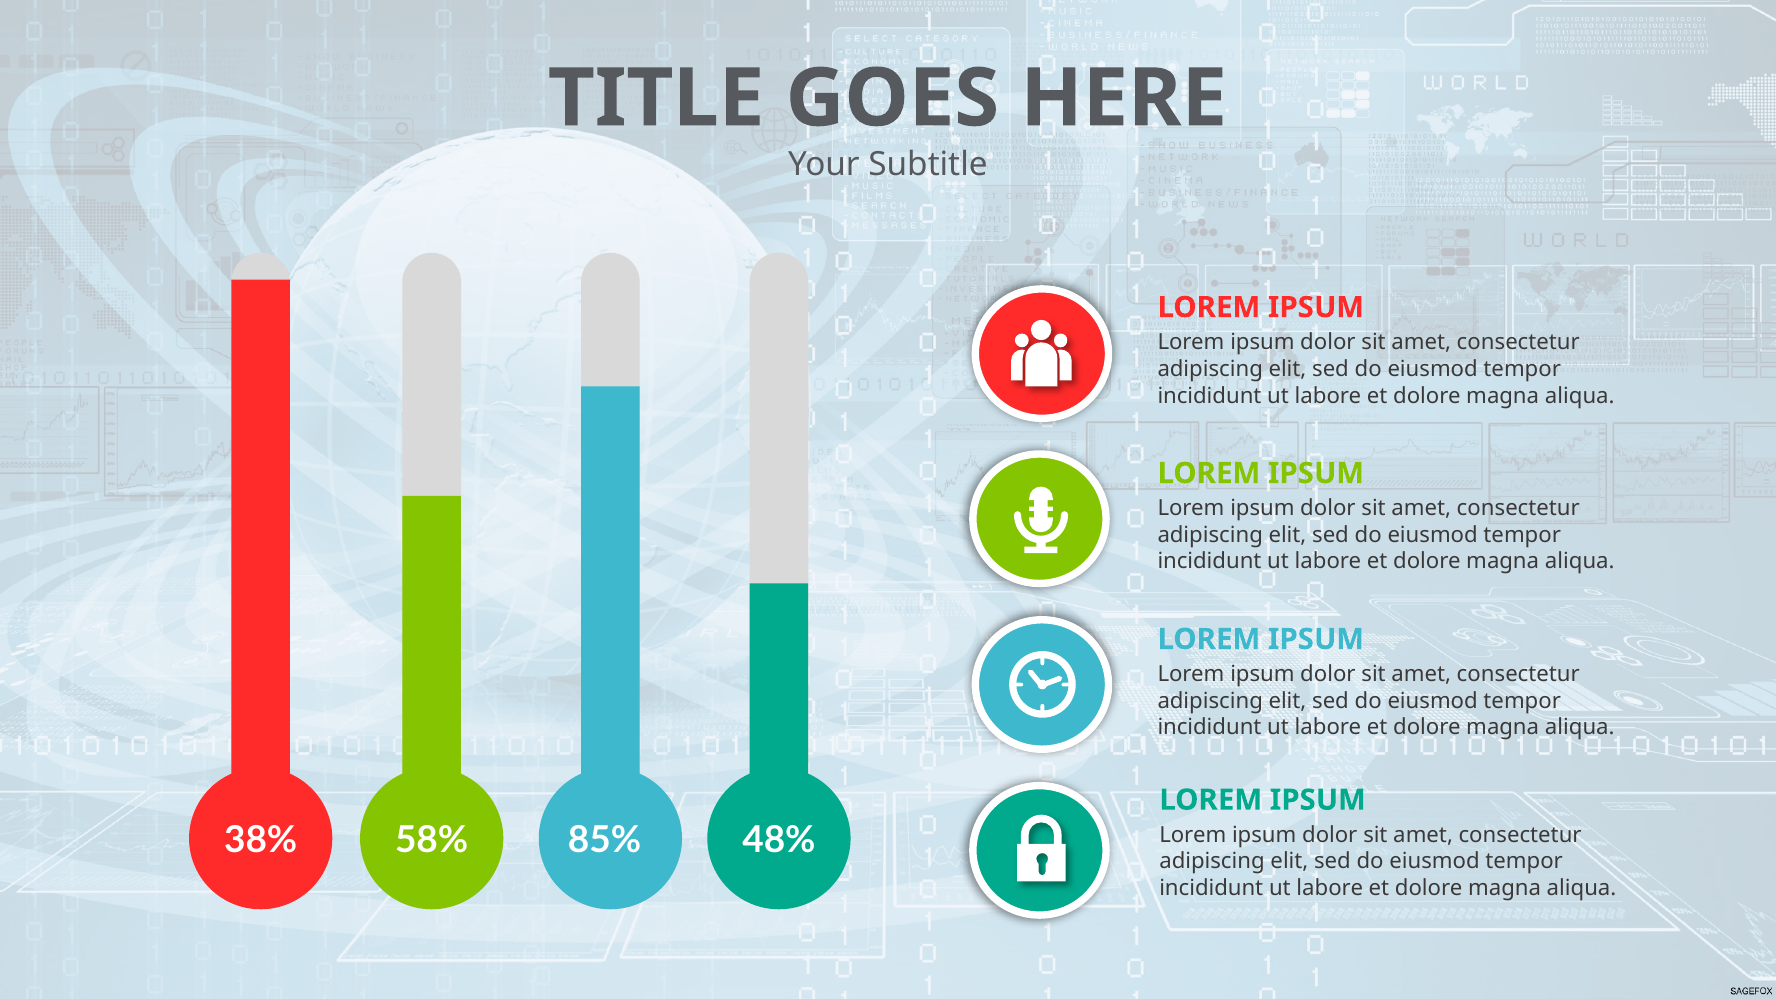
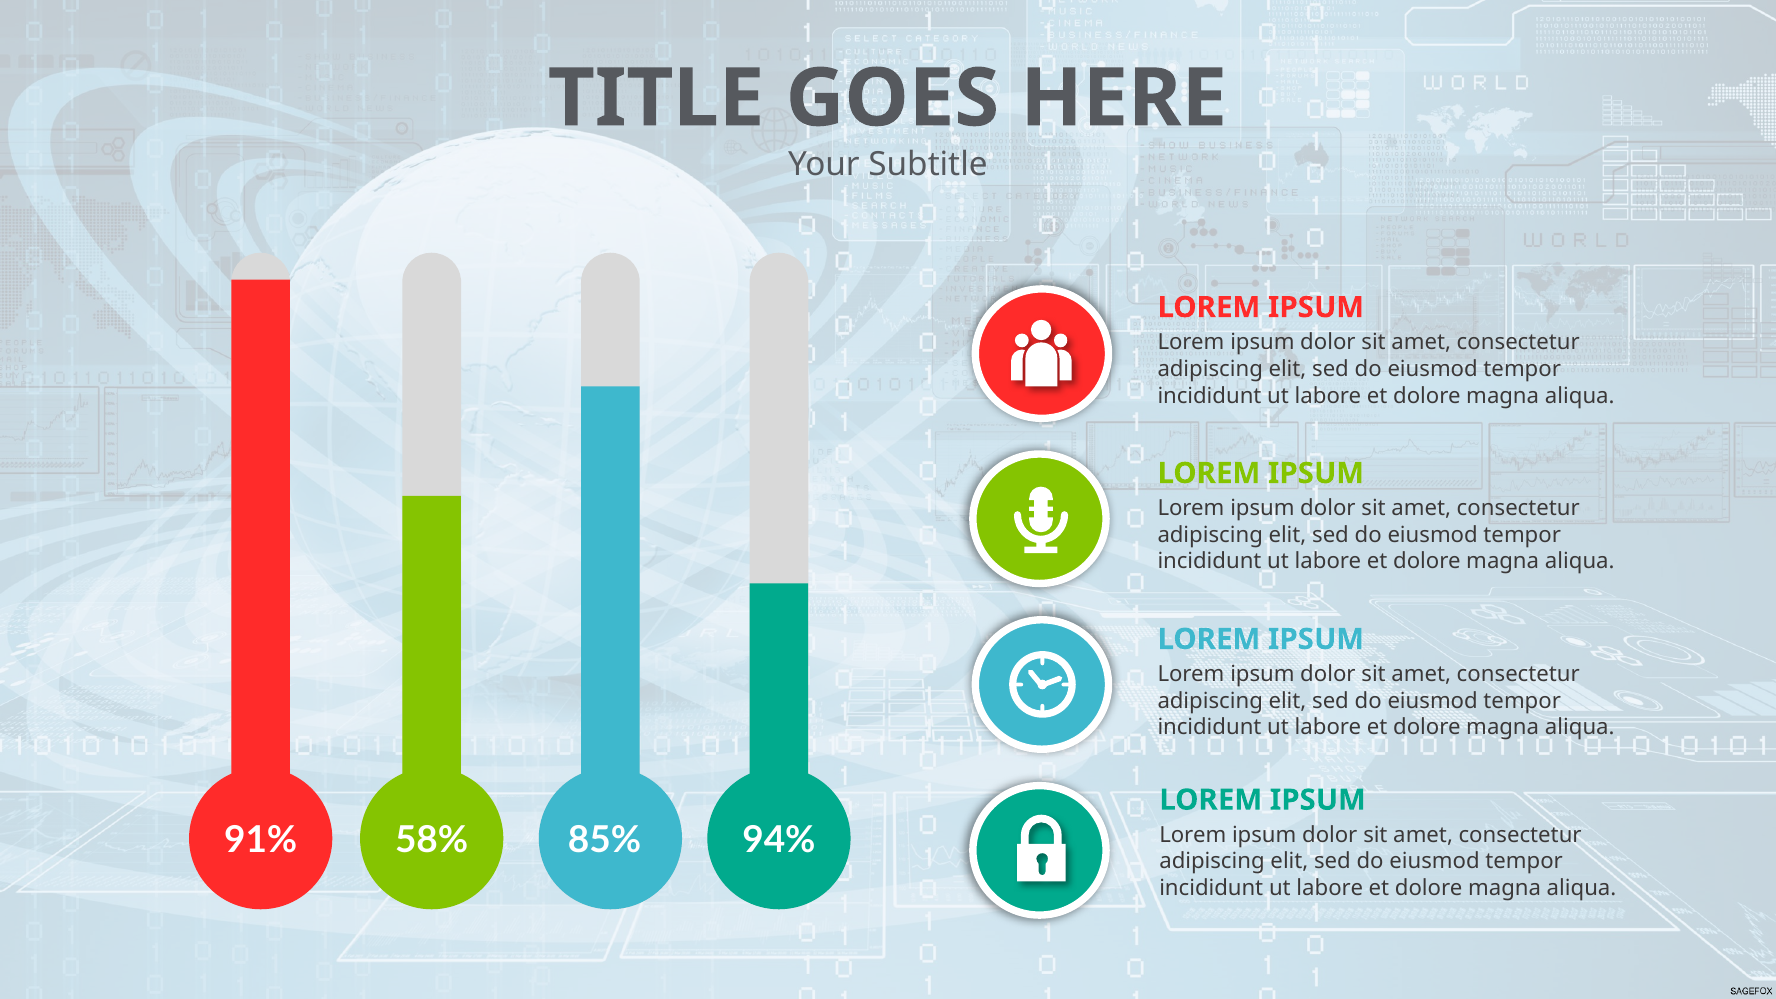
38%: 38% -> 91%
48%: 48% -> 94%
